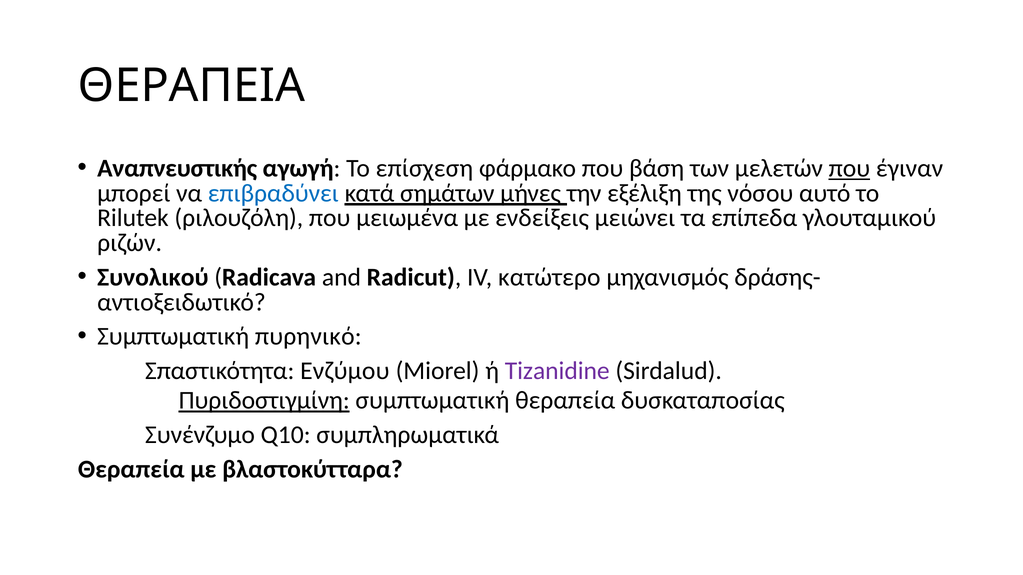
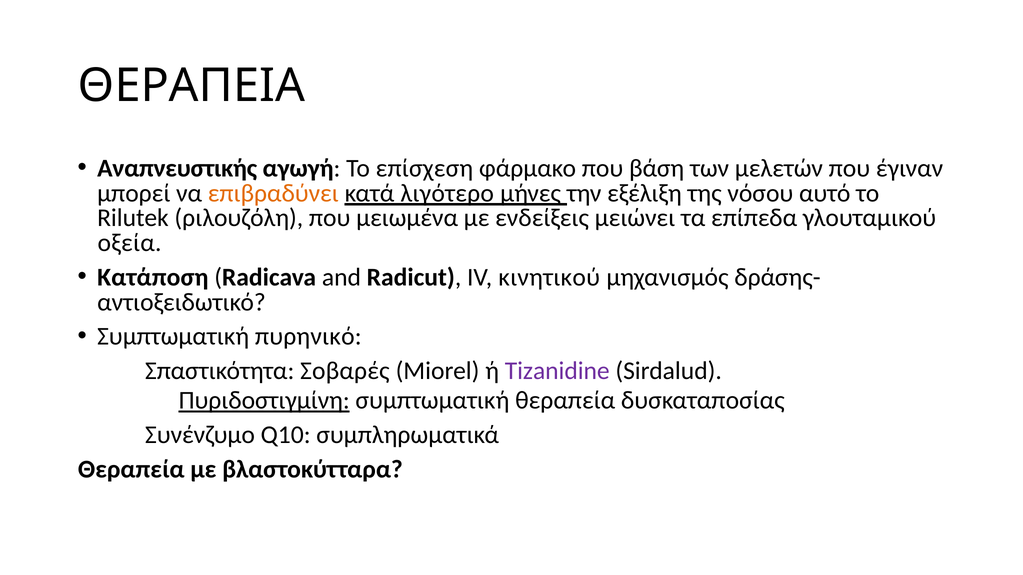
που at (849, 168) underline: present -> none
επιβραδύνει colour: blue -> orange
σημάτων: σημάτων -> λιγότερο
ριζών: ριζών -> οξεία
Συνολικού: Συνολικού -> Κατάποση
κατώτερο: κατώτερο -> κινητικού
Ενζύμου: Ενζύμου -> Σοβαρές
